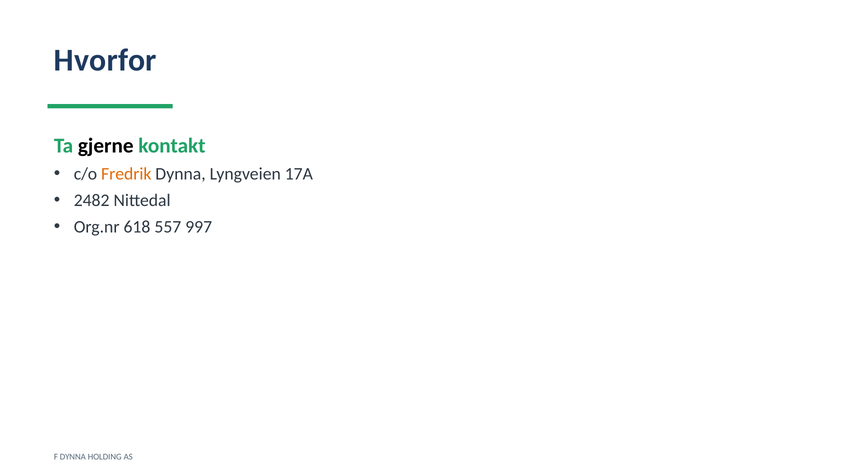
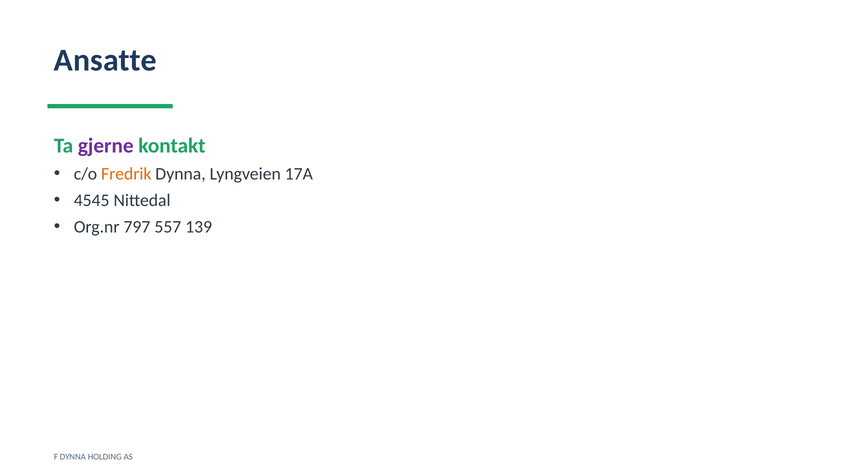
Hvorfor: Hvorfor -> Ansatte
gjerne colour: black -> purple
2482: 2482 -> 4545
618: 618 -> 797
997: 997 -> 139
